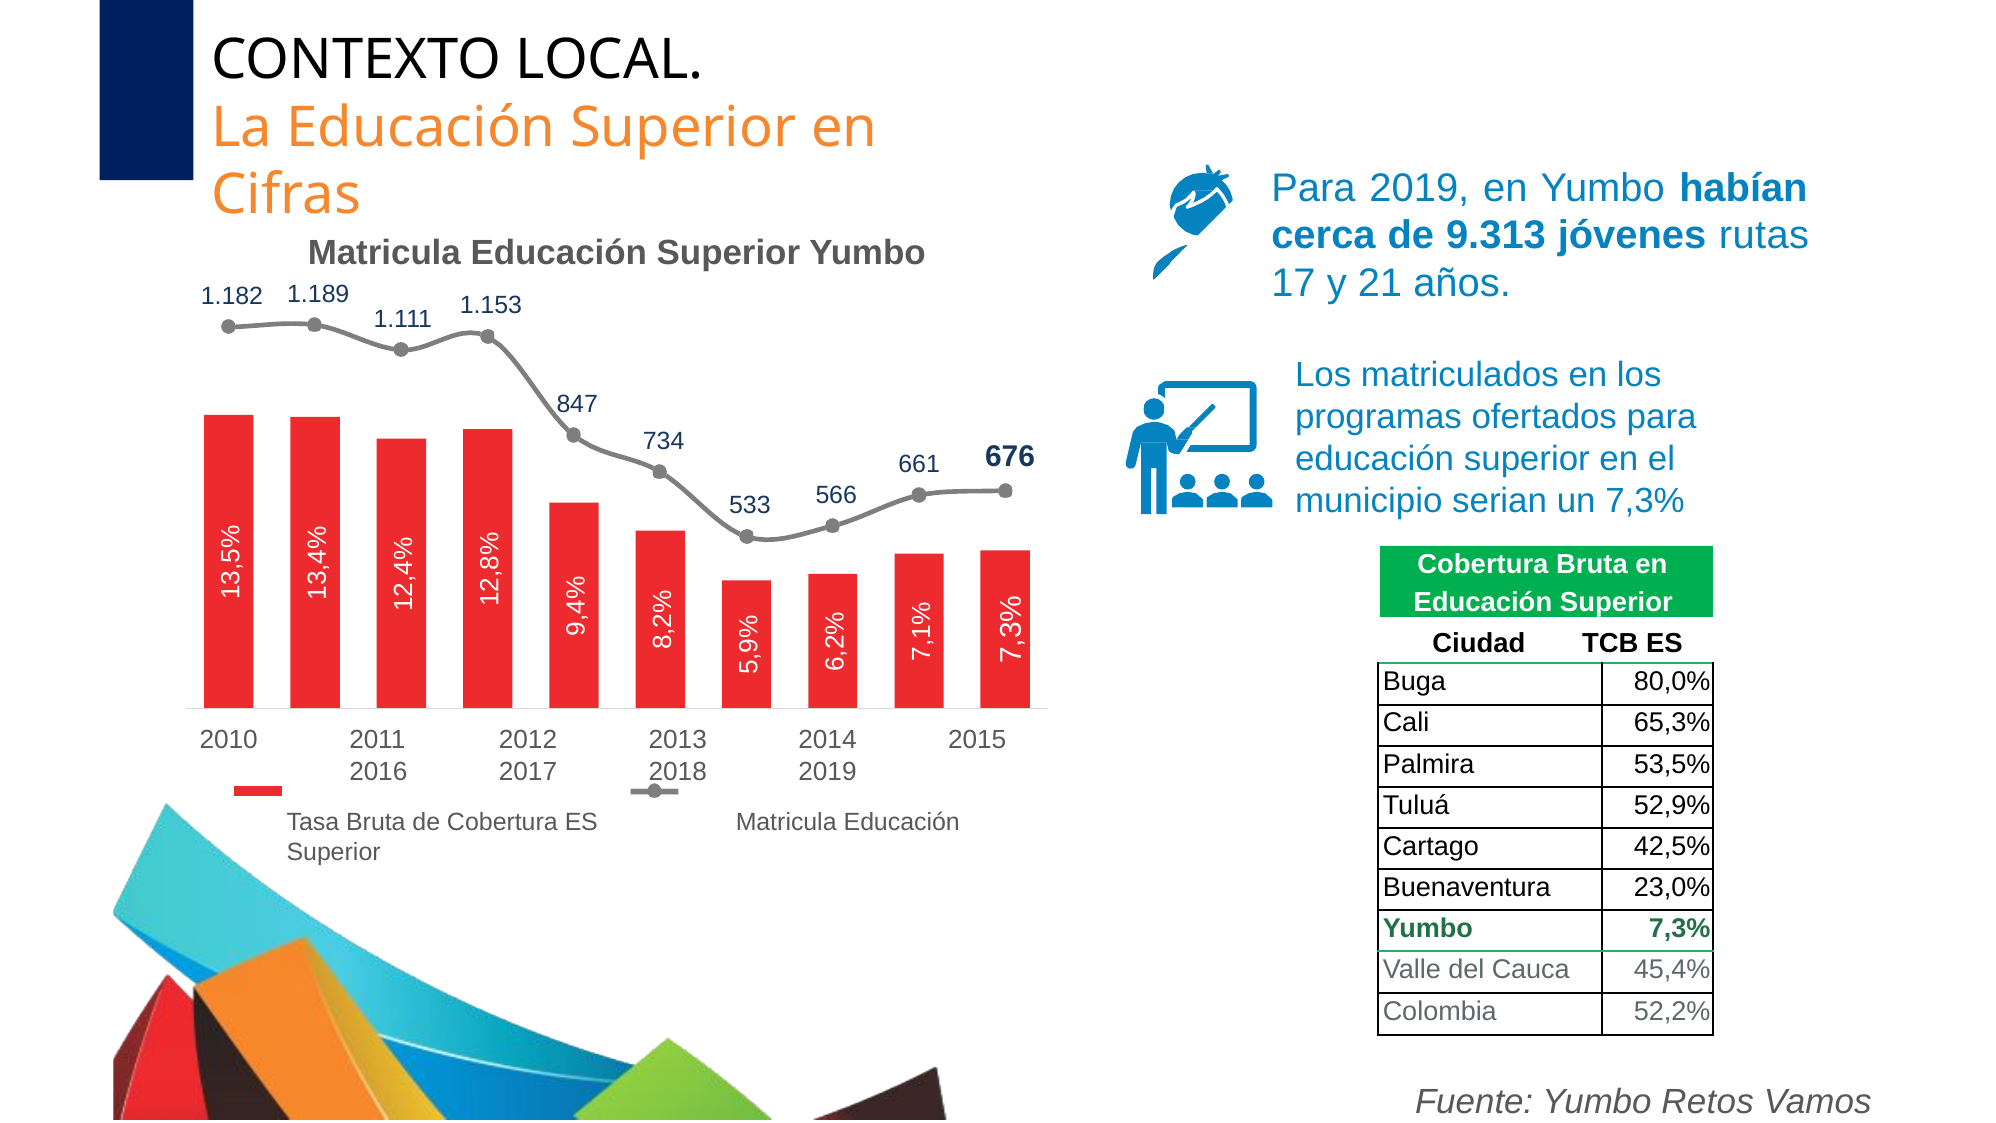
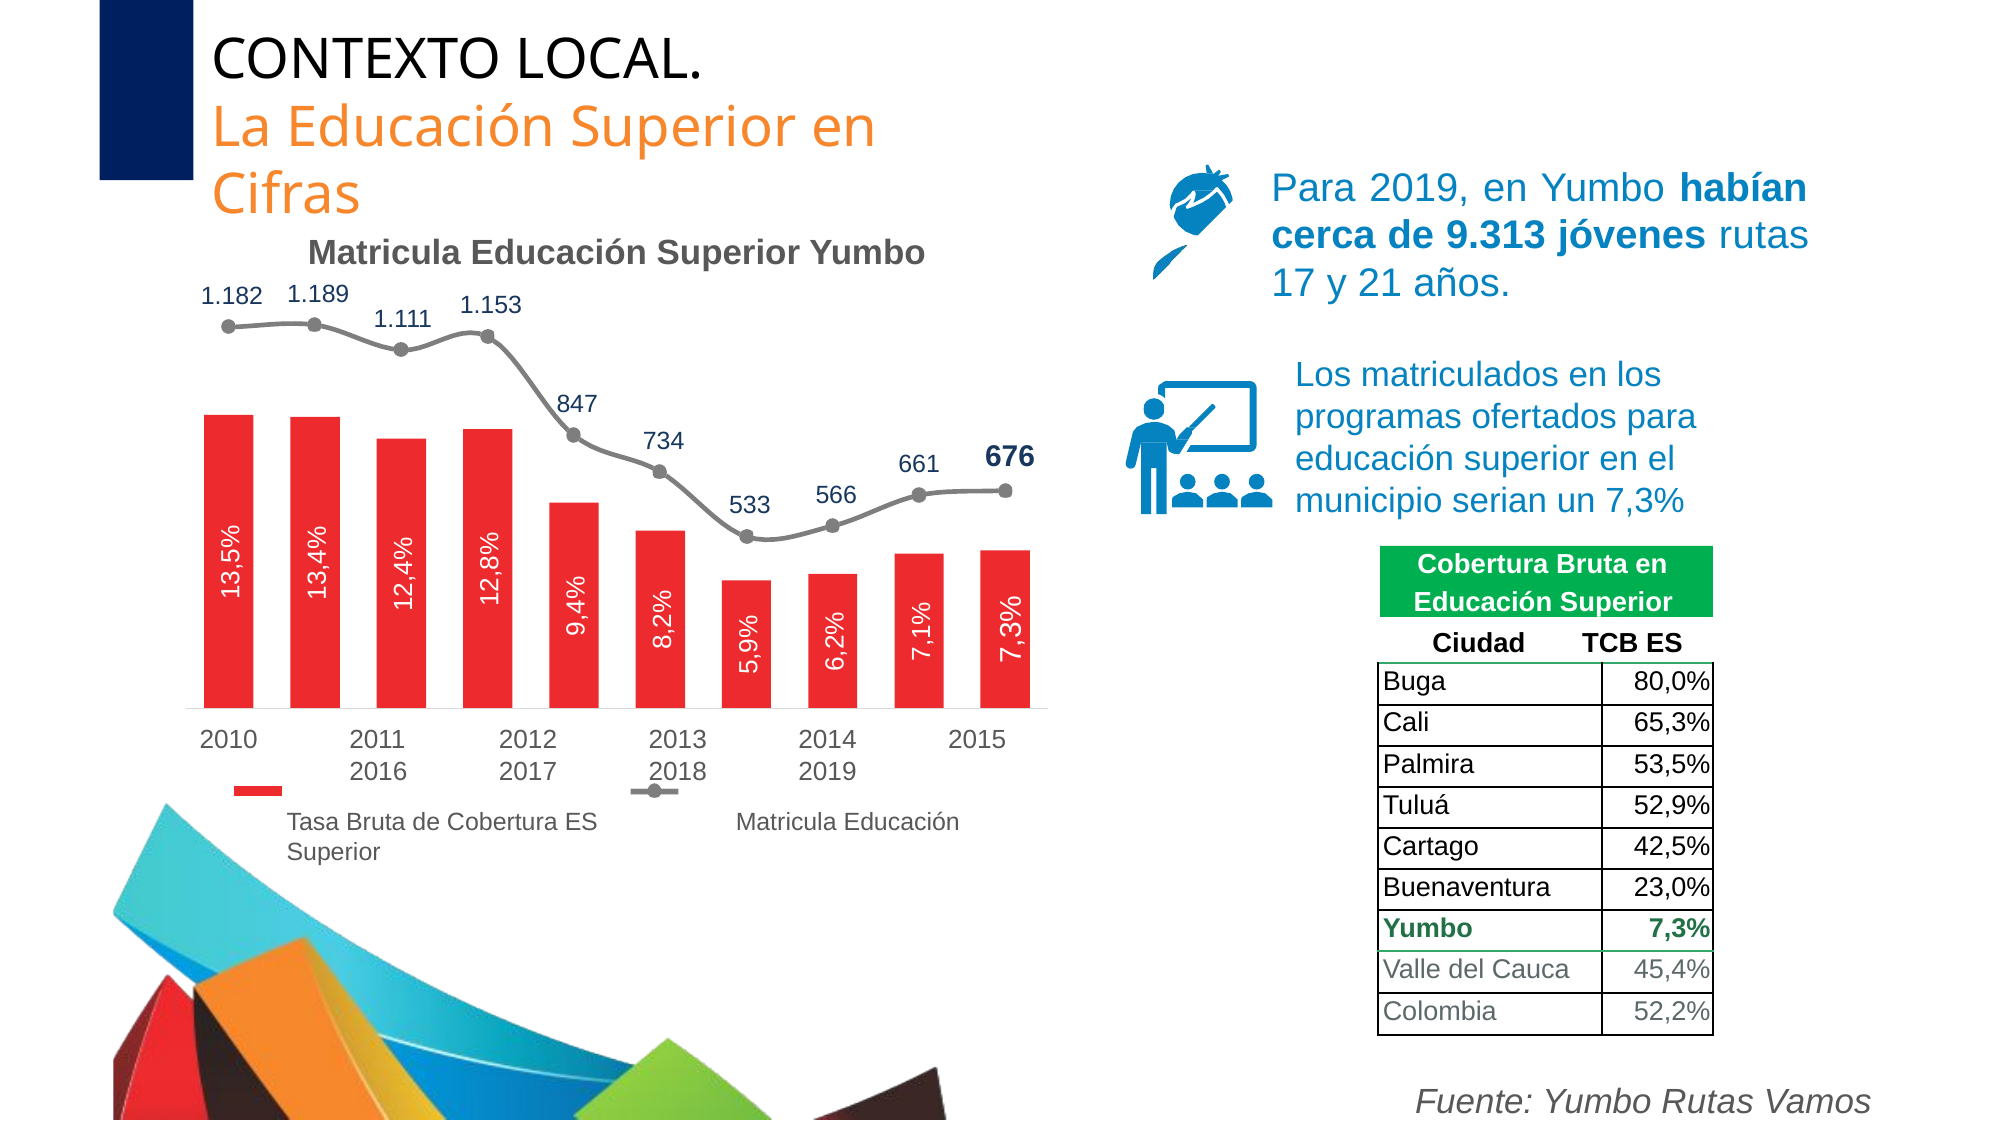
Yumbo Retos: Retos -> Rutas
